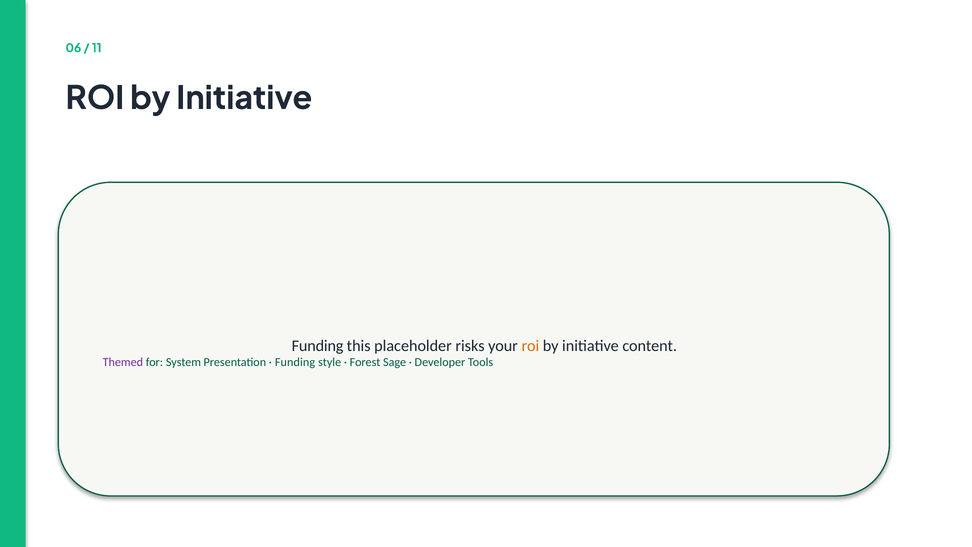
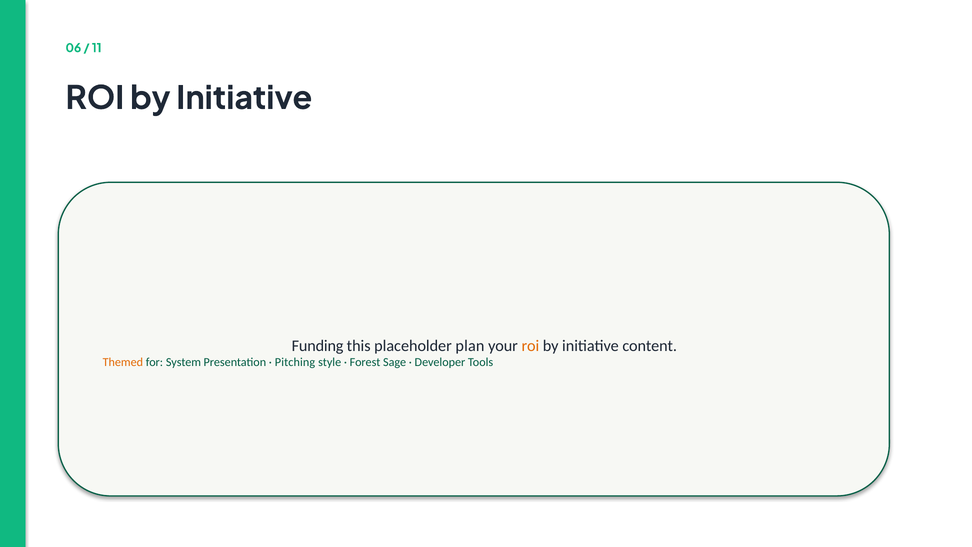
risks: risks -> plan
Themed colour: purple -> orange
Funding at (295, 362): Funding -> Pitching
